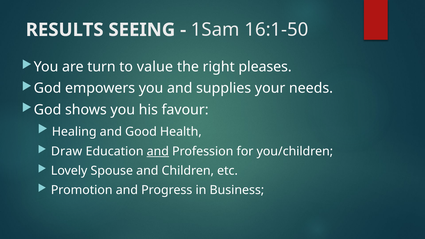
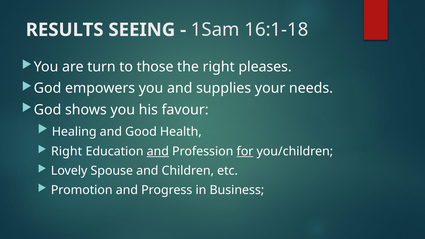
16:1-50: 16:1-50 -> 16:1-18
value: value -> those
Draw at (67, 151): Draw -> Right
for underline: none -> present
